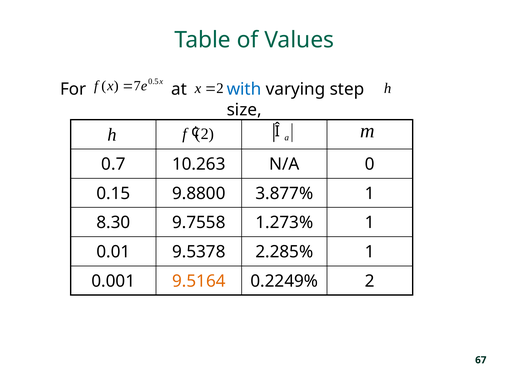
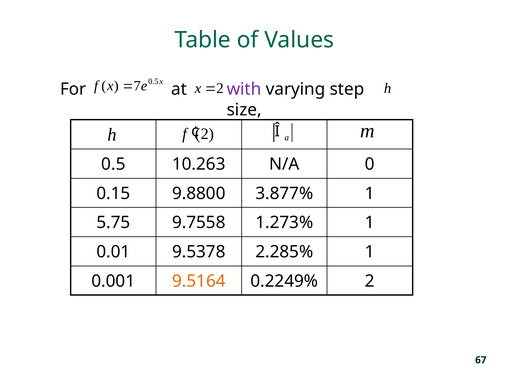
with colour: blue -> purple
0.7: 0.7 -> 0.5
8.30: 8.30 -> 5.75
